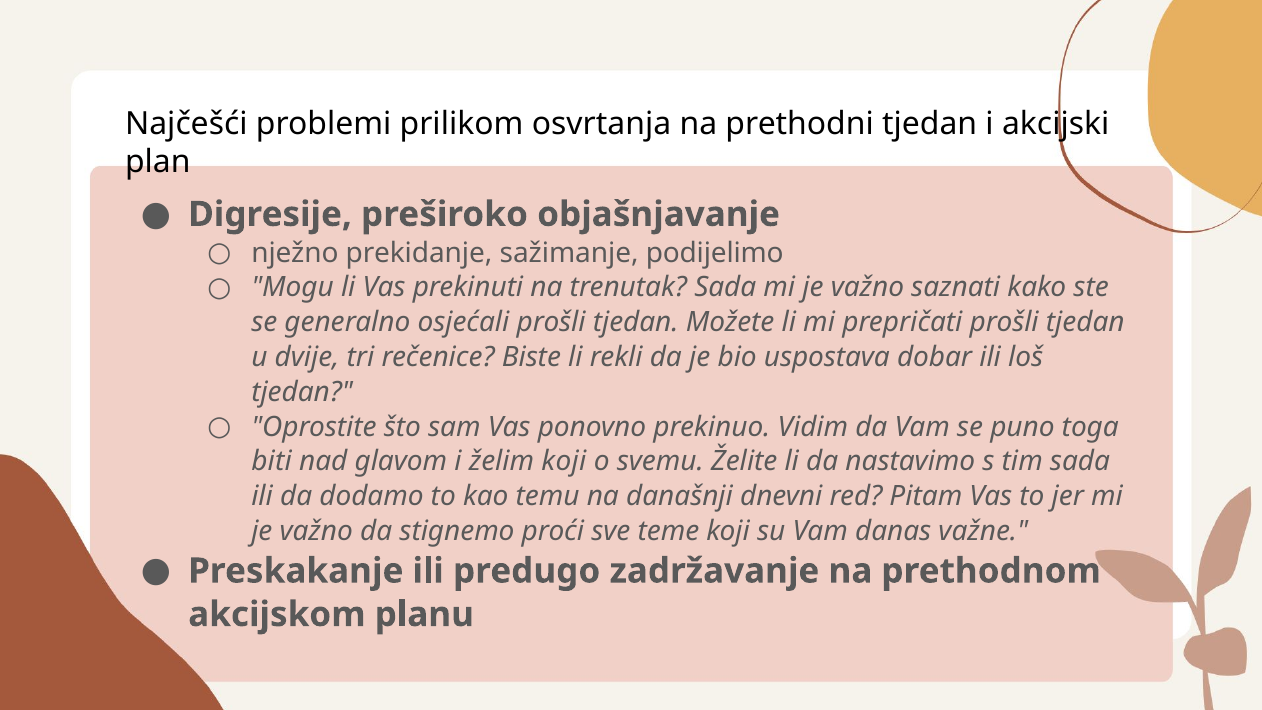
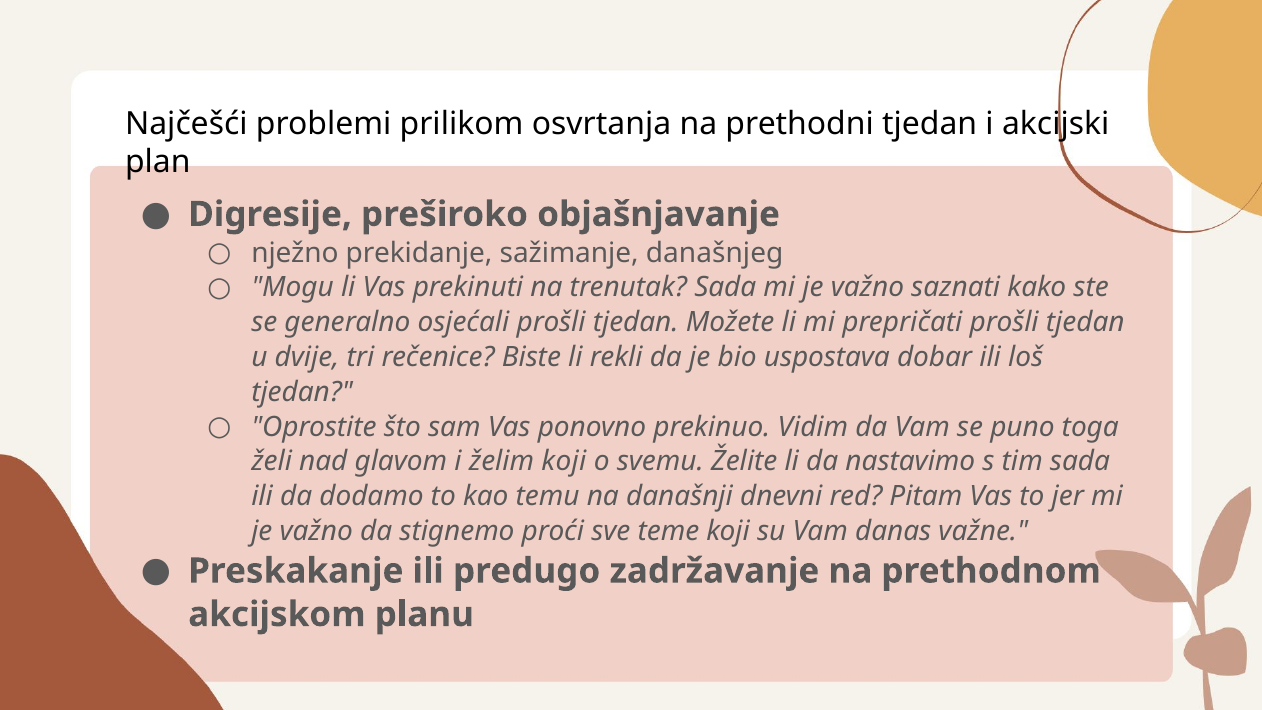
podijelimo: podijelimo -> današnjeg
biti: biti -> želi
